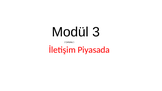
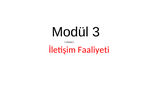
Piyasada: Piyasada -> Faaliyeti
